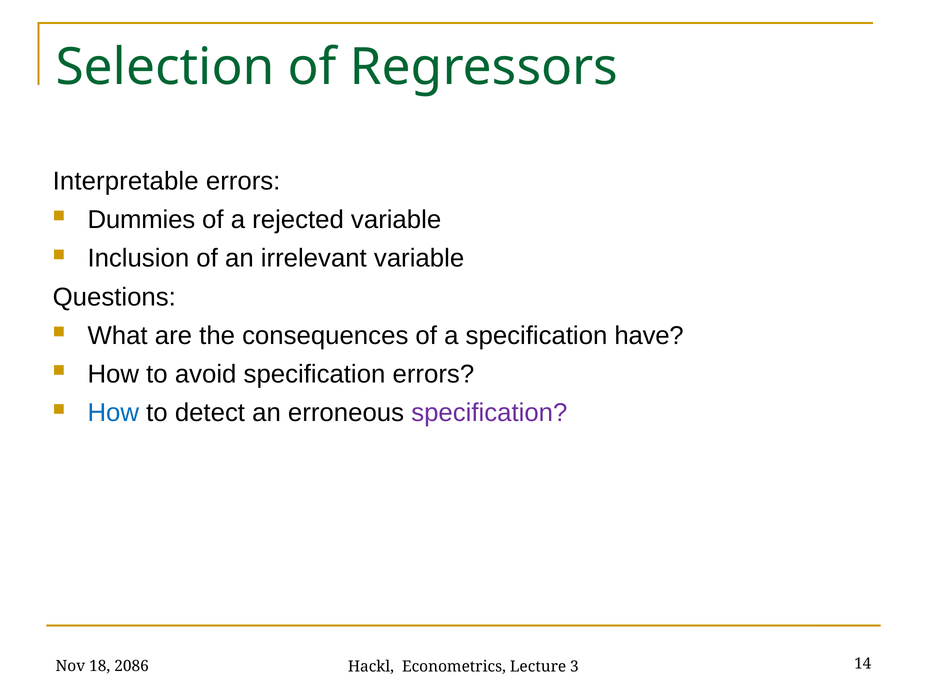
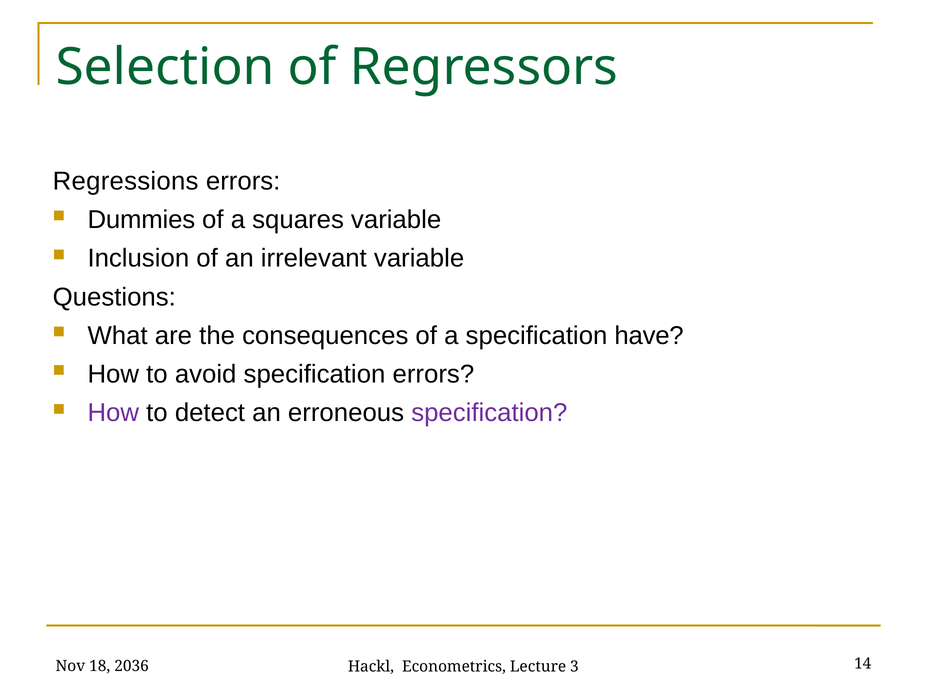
Interpretable: Interpretable -> Regressions
rejected: rejected -> squares
How at (113, 413) colour: blue -> purple
2086: 2086 -> 2036
